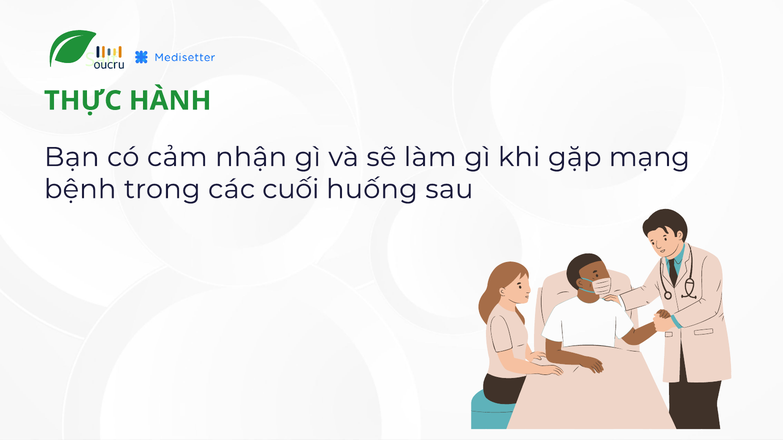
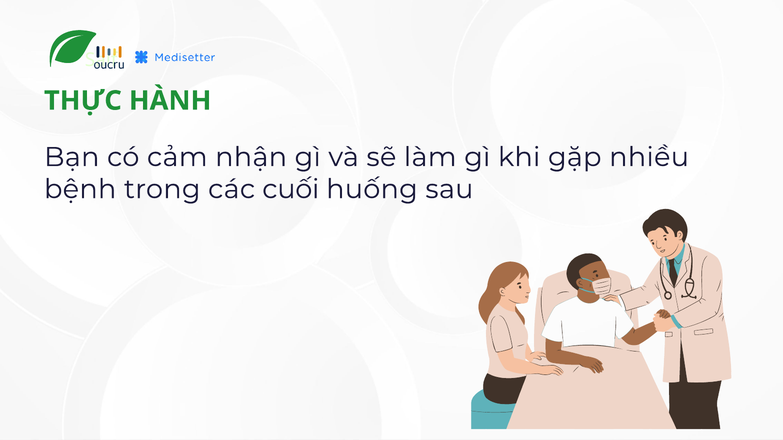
mạng: mạng -> nhiều
